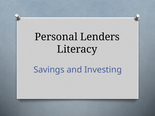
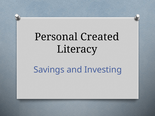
Lenders: Lenders -> Created
